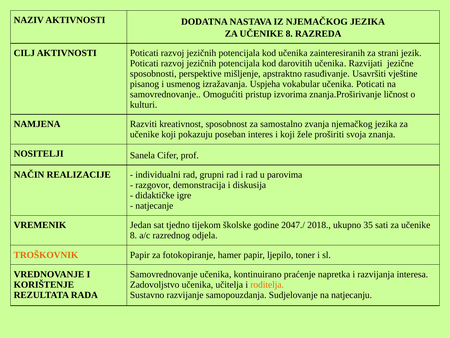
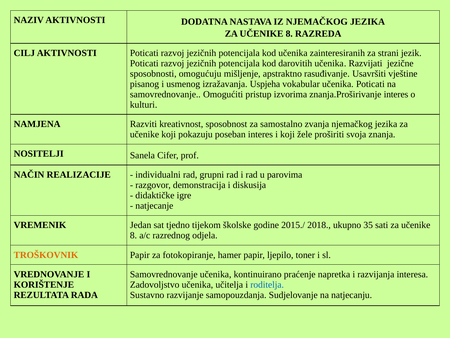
perspektive: perspektive -> omogućuju
znanja.Proširivanje ličnost: ličnost -> interes
2047./: 2047./ -> 2015./
roditelja colour: orange -> blue
